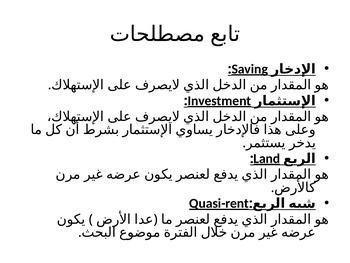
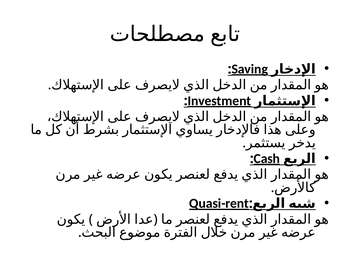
Land: Land -> Cash
